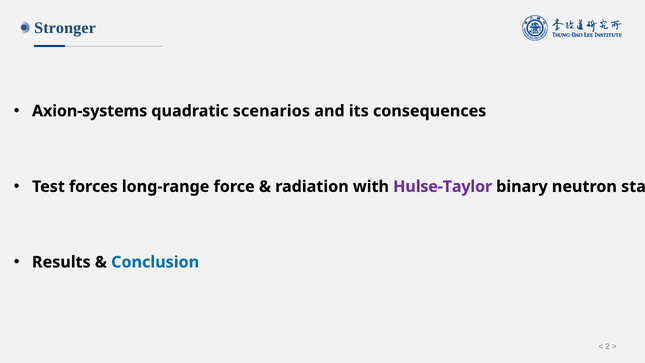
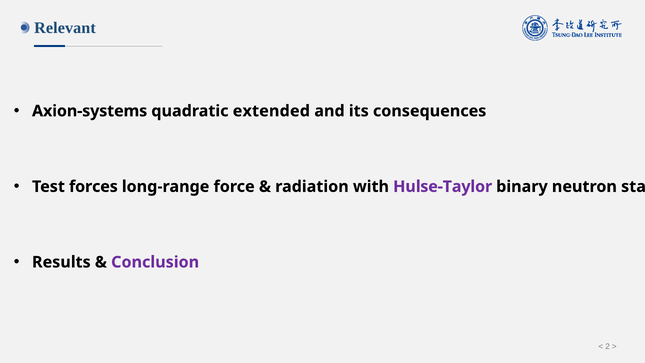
Stronger: Stronger -> Relevant
scenarios: scenarios -> extended
Conclusion colour: blue -> purple
